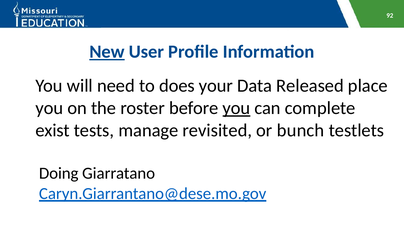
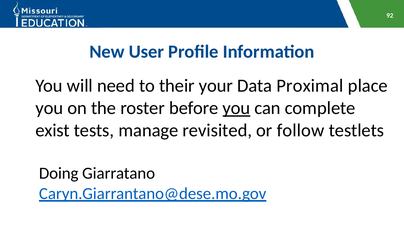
New underline: present -> none
does: does -> their
Released: Released -> Proximal
bunch: bunch -> follow
